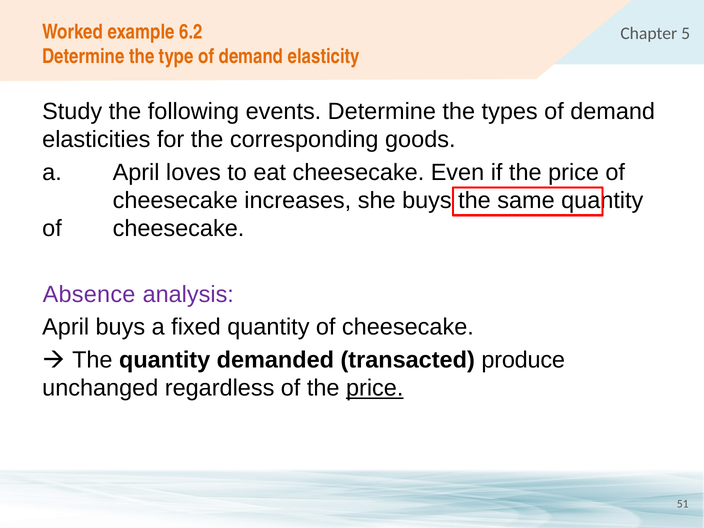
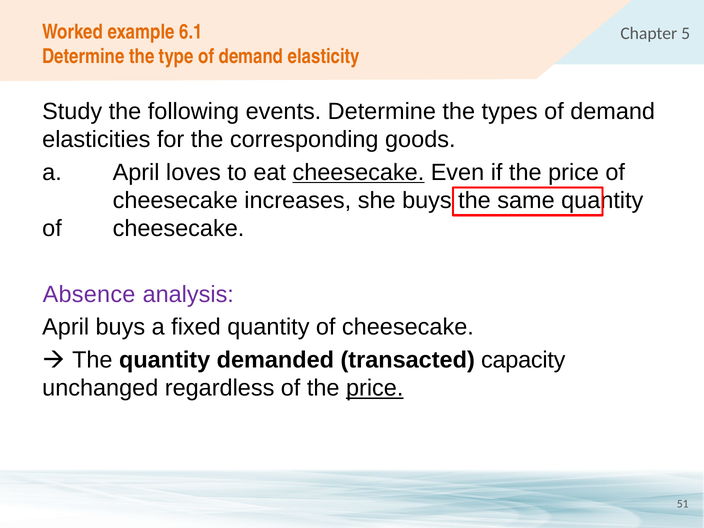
6.2: 6.2 -> 6.1
cheesecake at (358, 172) underline: none -> present
produce: produce -> capacity
